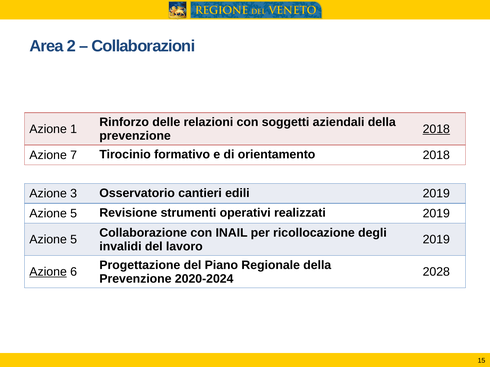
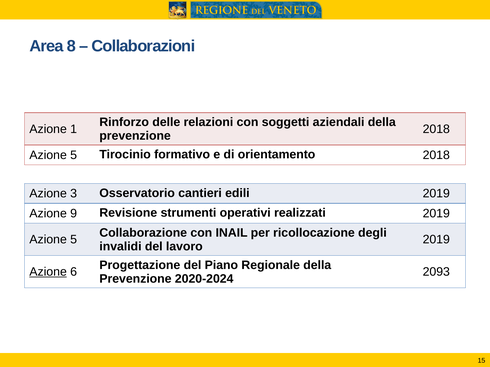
2: 2 -> 8
2018 at (436, 129) underline: present -> none
7 at (74, 155): 7 -> 5
5 at (74, 214): 5 -> 9
2028: 2028 -> 2093
